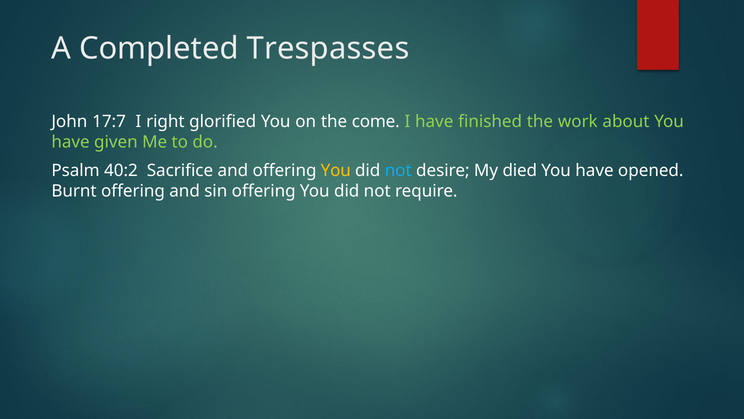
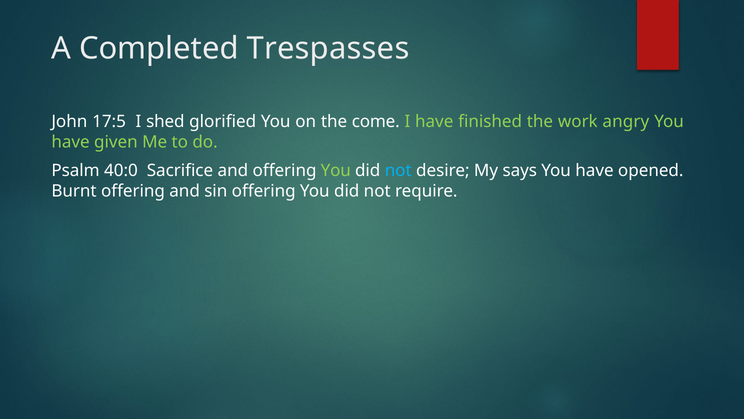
17:7: 17:7 -> 17:5
right: right -> shed
about: about -> angry
40:2: 40:2 -> 40:0
You at (336, 170) colour: yellow -> light green
died: died -> says
